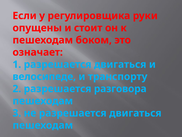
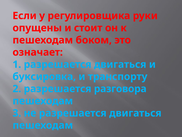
велосипеде: велосипеде -> буксировка
